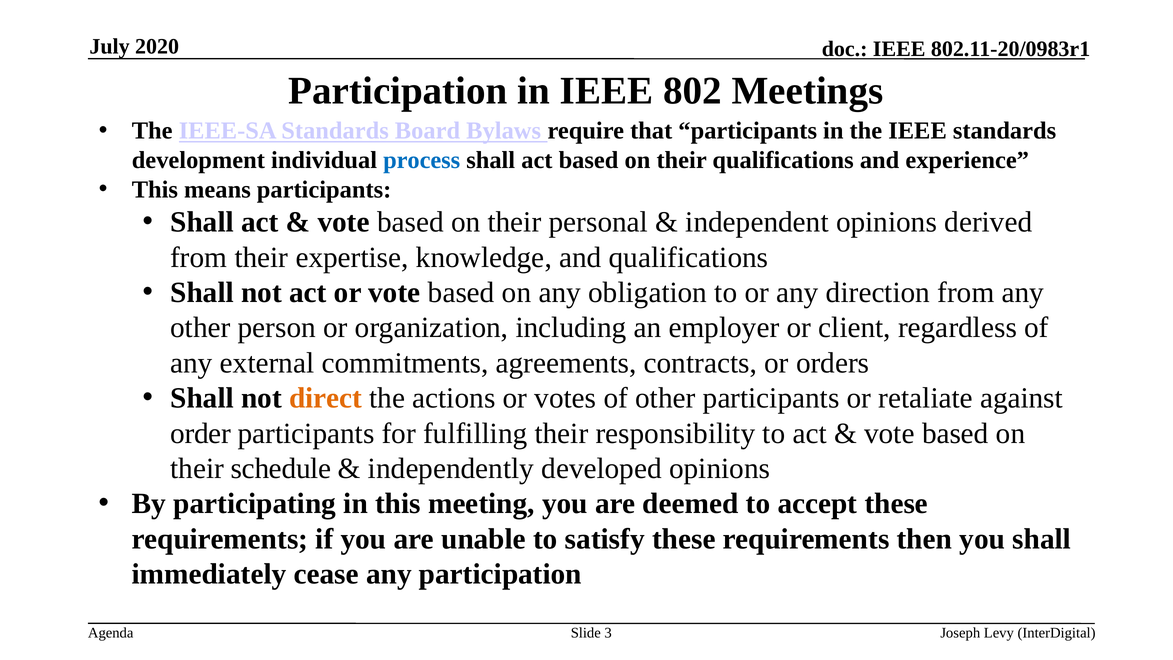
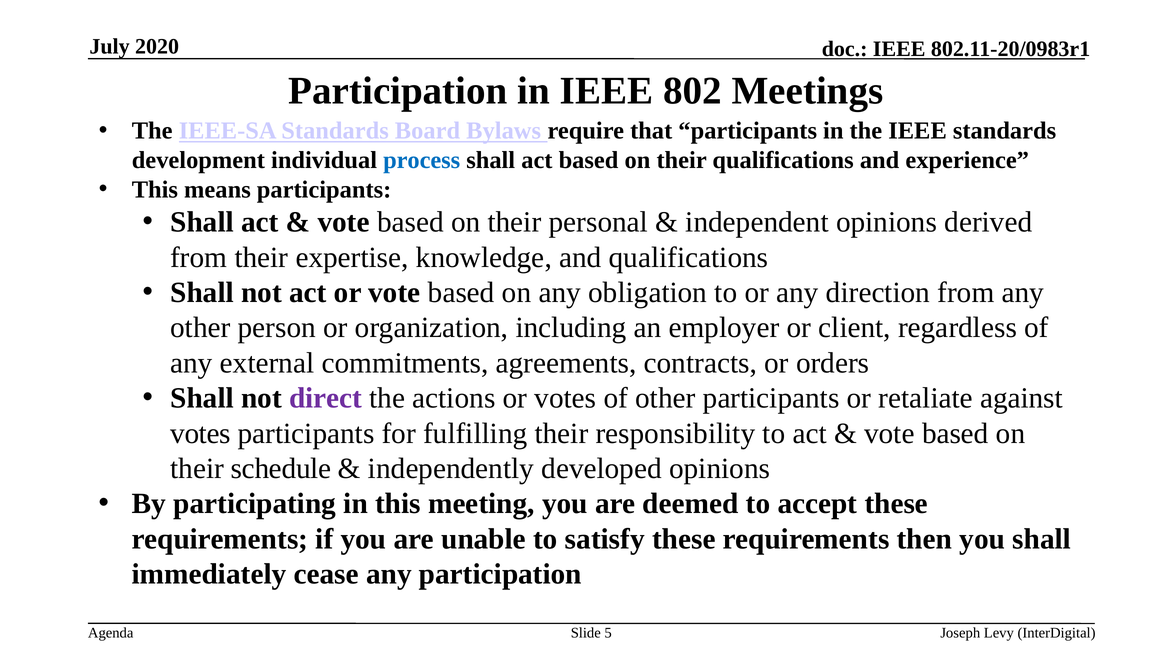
direct colour: orange -> purple
order at (201, 433): order -> votes
3: 3 -> 5
